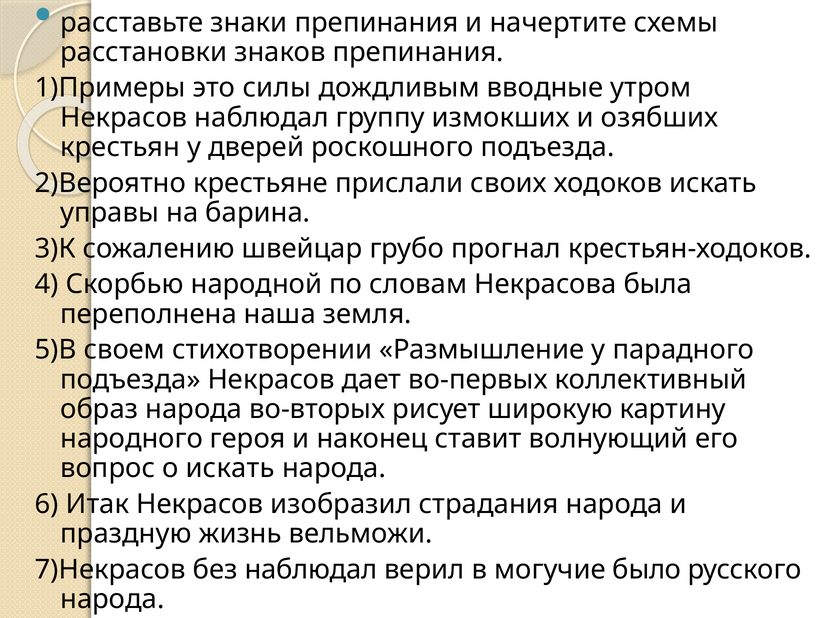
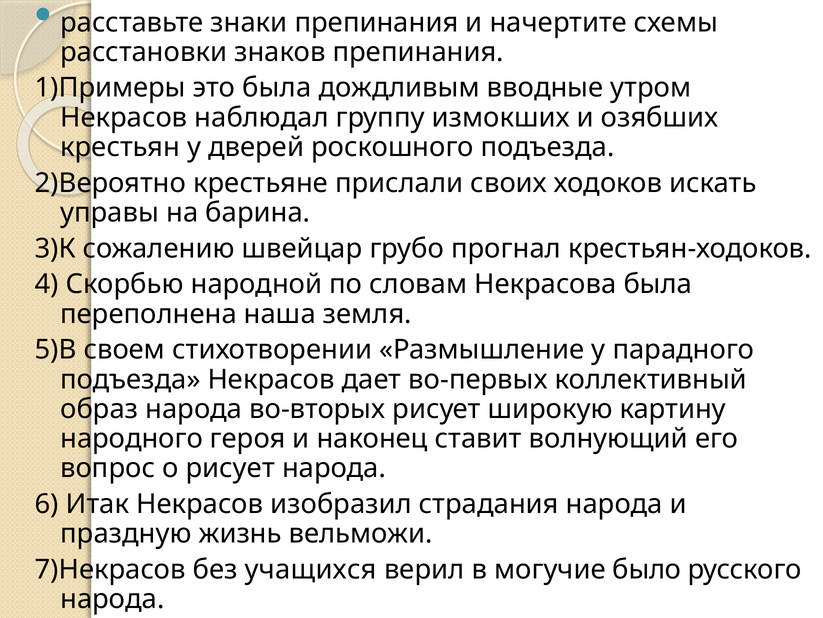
это силы: силы -> была
о искать: искать -> рисует
без наблюдал: наблюдал -> учащихся
